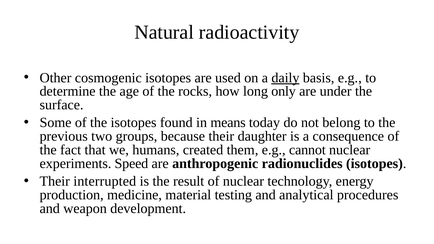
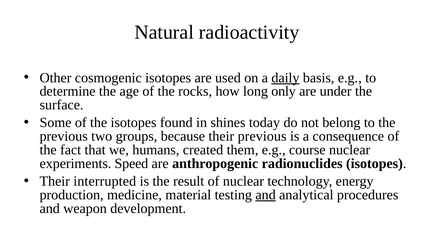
means: means -> shines
their daughter: daughter -> previous
cannot: cannot -> course
and at (266, 195) underline: none -> present
